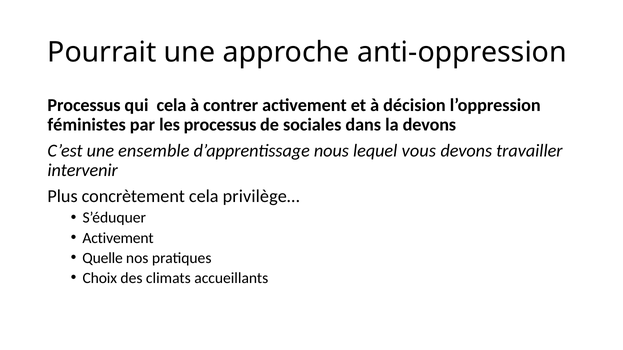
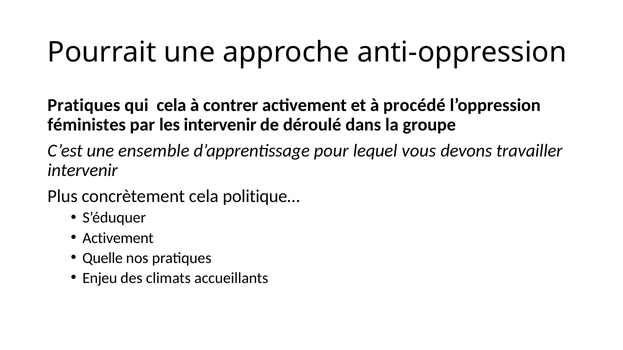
Processus at (84, 105): Processus -> Pratiques
décision: décision -> procédé
les processus: processus -> intervenir
sociales: sociales -> déroulé
la devons: devons -> groupe
nous: nous -> pour
privilège…: privilège… -> politique…
Choix: Choix -> Enjeu
